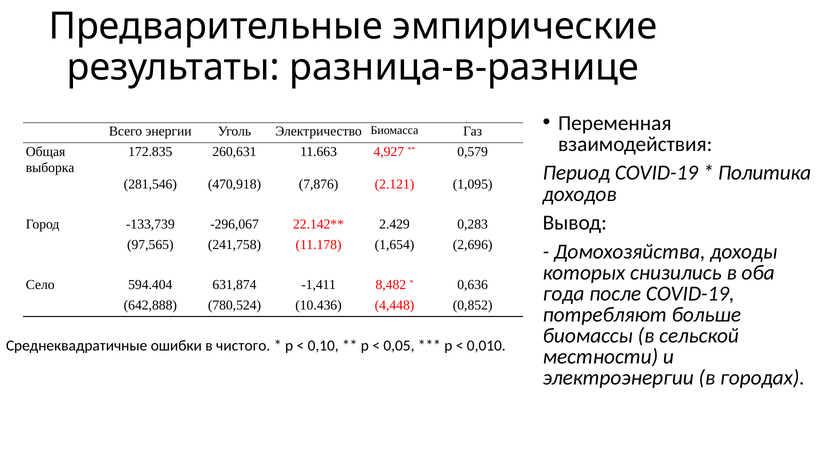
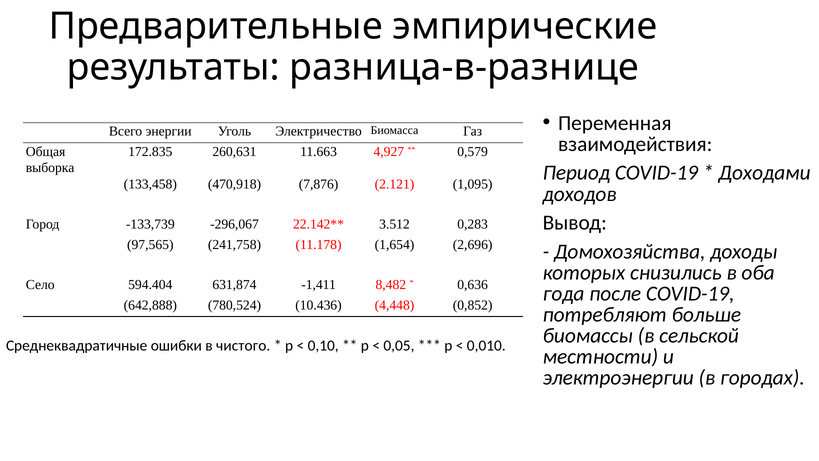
Политика: Политика -> Доходами
281,546: 281,546 -> 133,458
2.429: 2.429 -> 3.512
